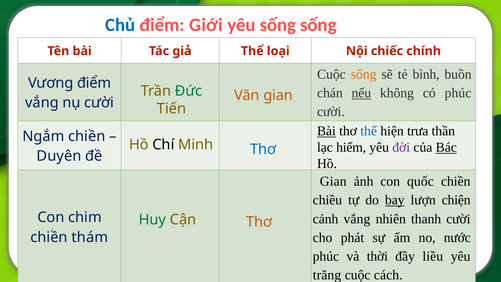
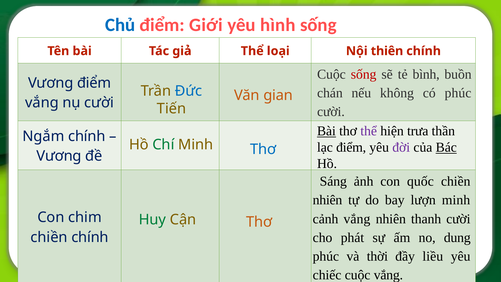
yêu sống: sống -> hình
chiếc: chiếc -> thiên
sống at (364, 74) colour: orange -> red
nếu underline: present -> none
Đức colour: green -> blue
thể at (369, 131) colour: blue -> purple
Ngắm chiền: chiền -> chính
Chí colour: black -> green
lạc hiểm: hiểm -> điểm
Duyên at (59, 156): Duyên -> Vương
Gian at (333, 181): Gian -> Sáng
chiều at (327, 200): chiều -> nhiên
bay underline: present -> none
lượn chiện: chiện -> minh
nước: nước -> dung
chiền thám: thám -> chính
trăng: trăng -> chiếc
cuộc cách: cách -> vắng
